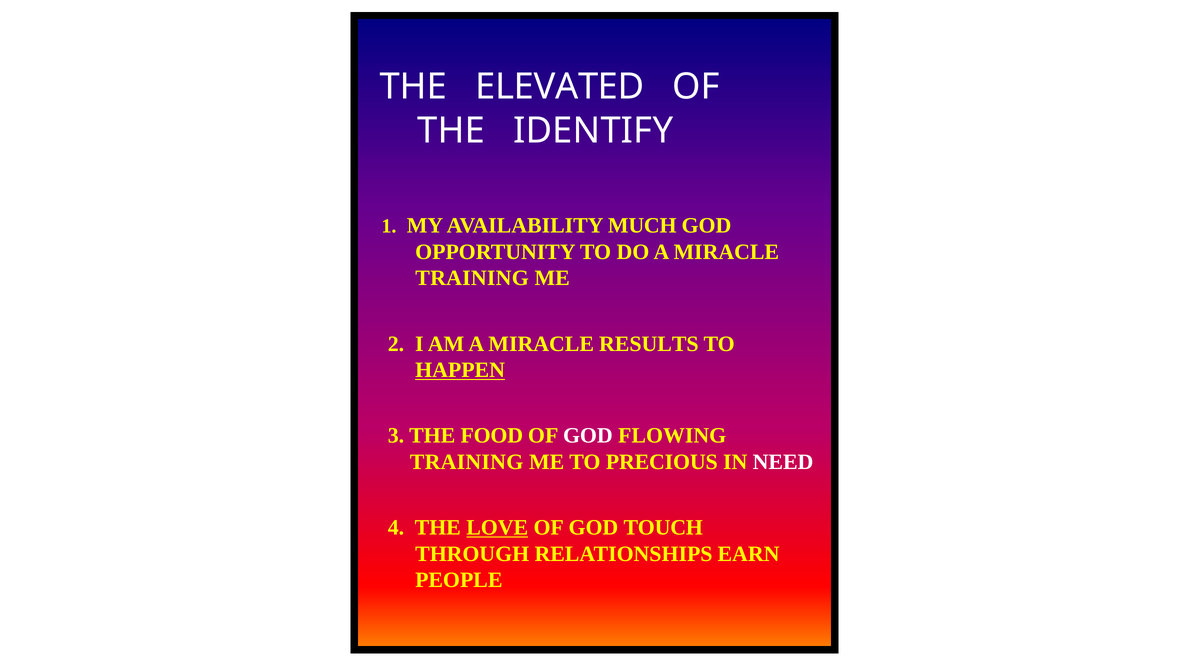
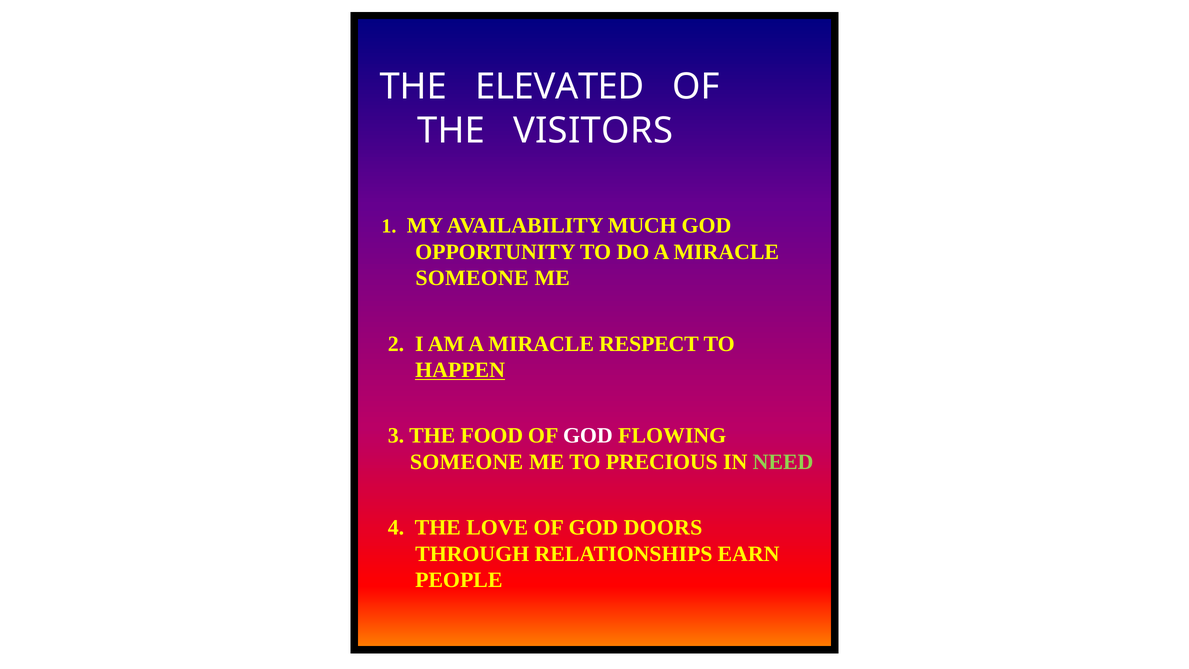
IDENTIFY: IDENTIFY -> VISITORS
TRAINING at (472, 278): TRAINING -> SOMEONE
RESULTS: RESULTS -> RESPECT
TRAINING at (467, 462): TRAINING -> SOMEONE
NEED colour: white -> light green
LOVE underline: present -> none
TOUCH: TOUCH -> DOORS
